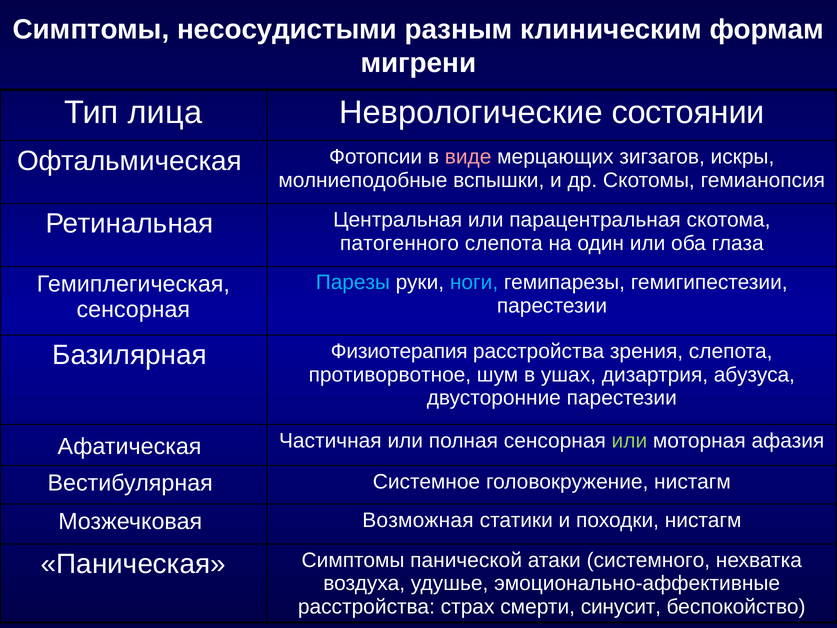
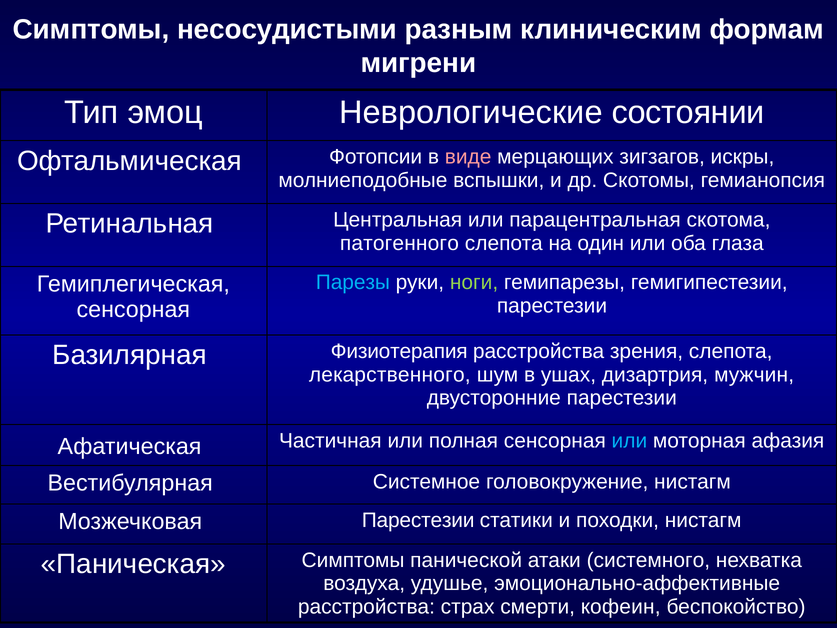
лица: лица -> эмоц
ноги colour: light blue -> light green
противорвотное: противорвотное -> лекарственного
абузуса: абузуса -> мужчин
или at (629, 441) colour: light green -> light blue
Мозжечковая Возможная: Возможная -> Парестезии
синусит: синусит -> кофеин
